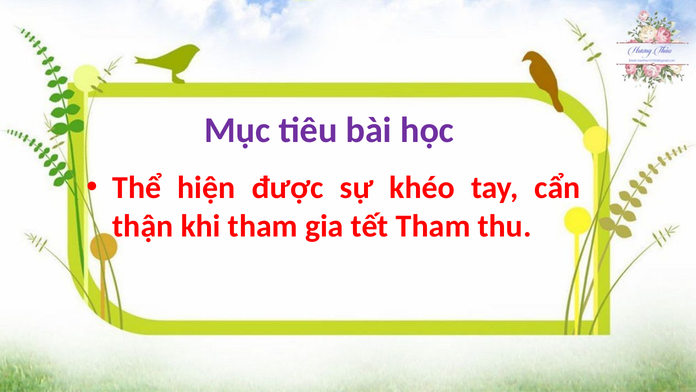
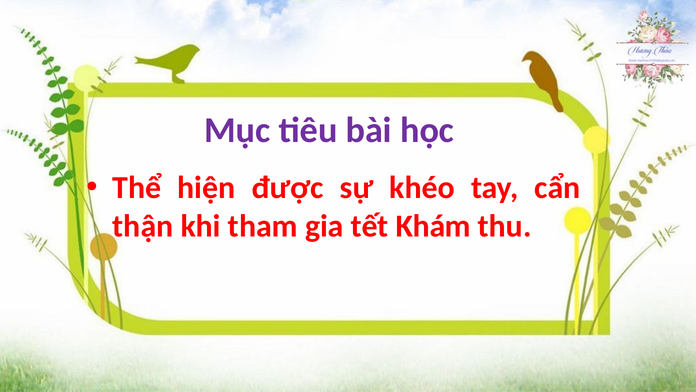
tết Tham: Tham -> Khám
